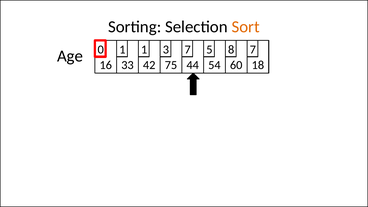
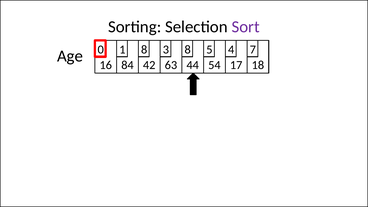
Sort colour: orange -> purple
1 1: 1 -> 8
3 7: 7 -> 8
8: 8 -> 4
33: 33 -> 84
75: 75 -> 63
60: 60 -> 17
